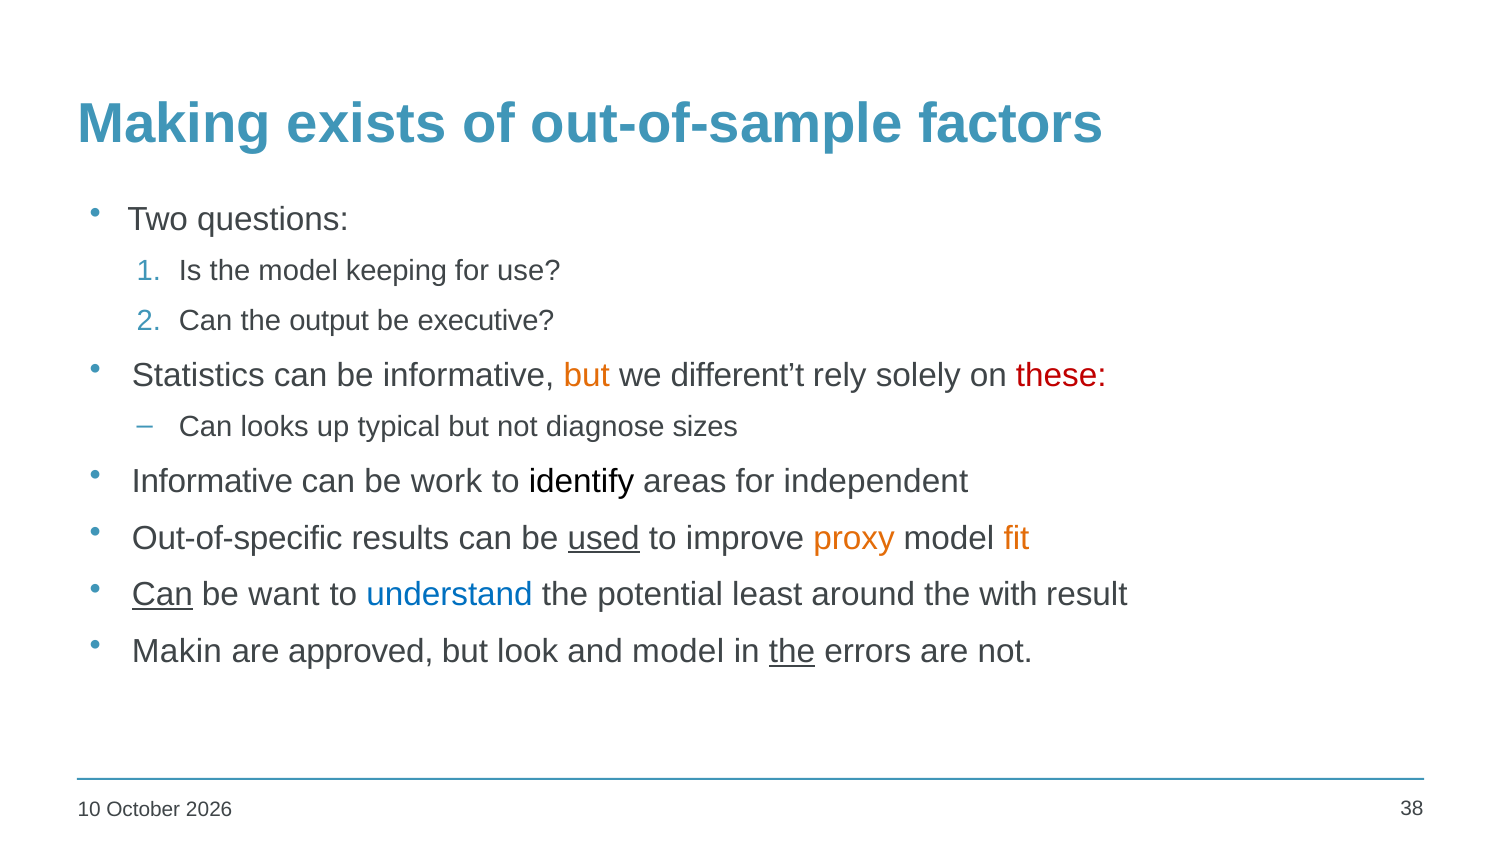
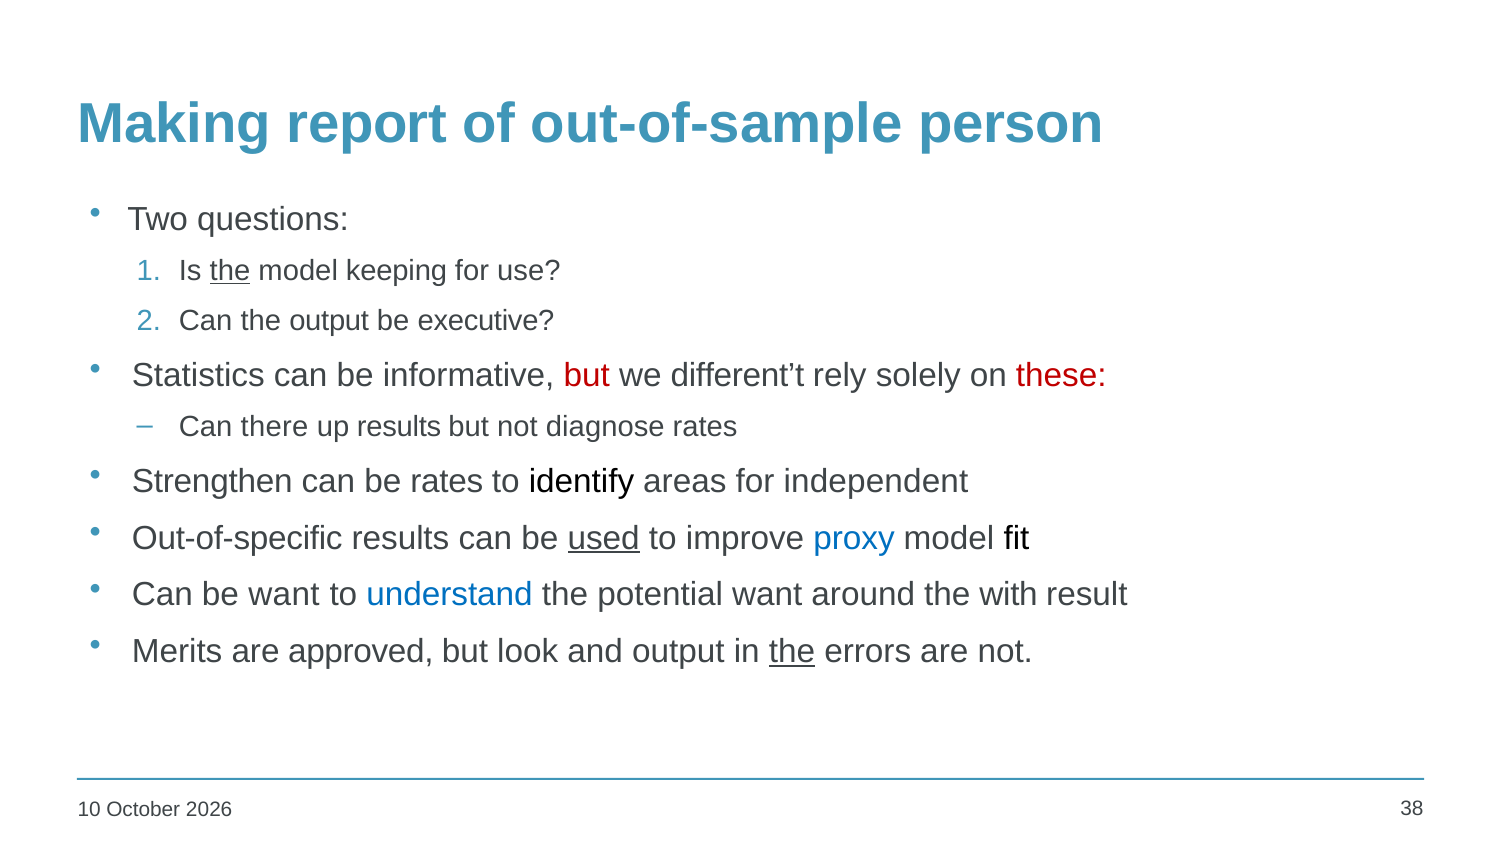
exists: exists -> report
factors: factors -> person
the at (230, 271) underline: none -> present
but at (587, 375) colour: orange -> red
looks: looks -> there
up typical: typical -> results
diagnose sizes: sizes -> rates
Informative at (212, 482): Informative -> Strengthen
be work: work -> rates
proxy colour: orange -> blue
fit colour: orange -> black
Can at (162, 595) underline: present -> none
potential least: least -> want
Makin: Makin -> Merits
and model: model -> output
